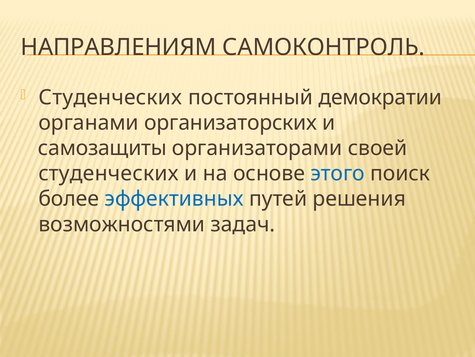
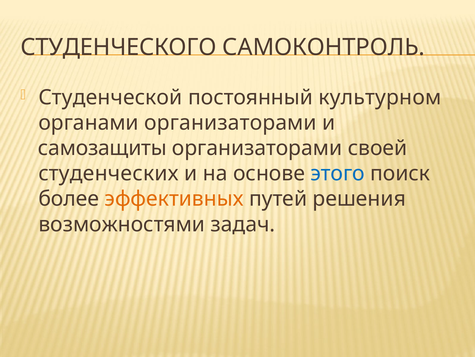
НАПРАВЛЕНИЯМ: НАПРАВЛЕНИЯМ -> СТУДЕНЧЕСКОГО
Студенческих at (110, 97): Студенческих -> Студенческой
демократии: демократии -> культурном
органами организаторских: организаторских -> организаторами
эффективных colour: blue -> orange
